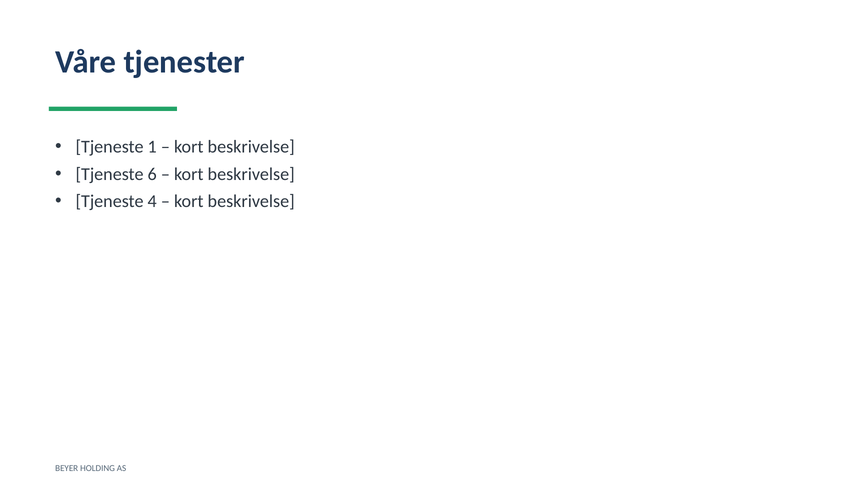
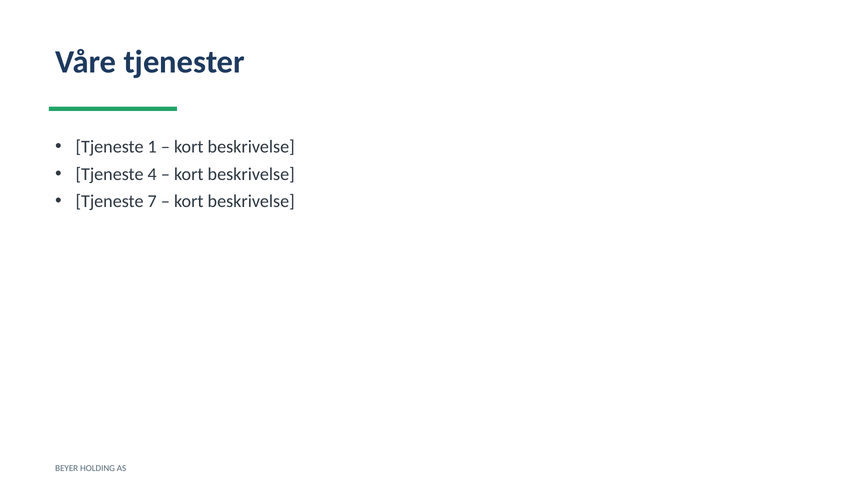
6: 6 -> 4
4: 4 -> 7
